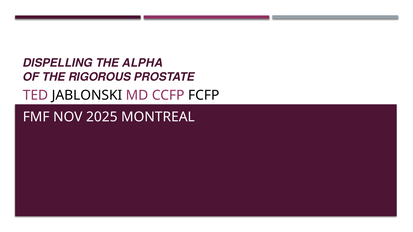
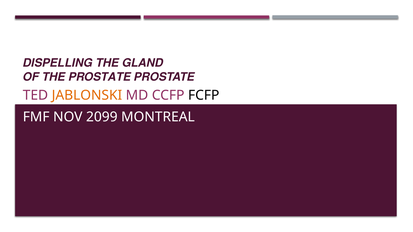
ALPHA: ALPHA -> GLAND
THE RIGOROUS: RIGOROUS -> PROSTATE
JABLONSKI colour: black -> orange
2025: 2025 -> 2099
